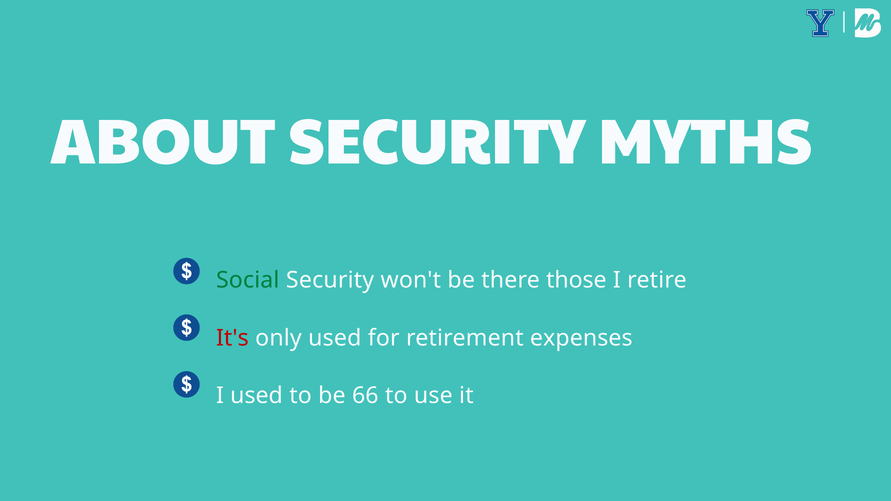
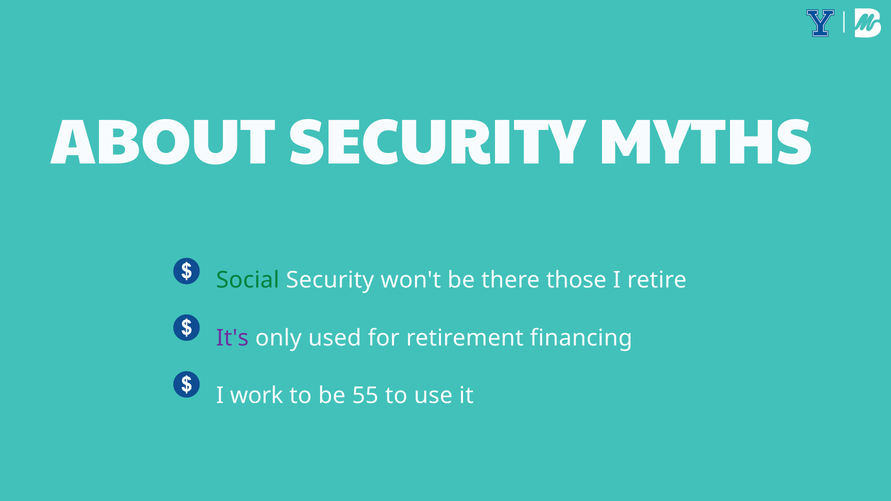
It's colour: red -> purple
expenses: expenses -> financing
I used: used -> work
66: 66 -> 55
